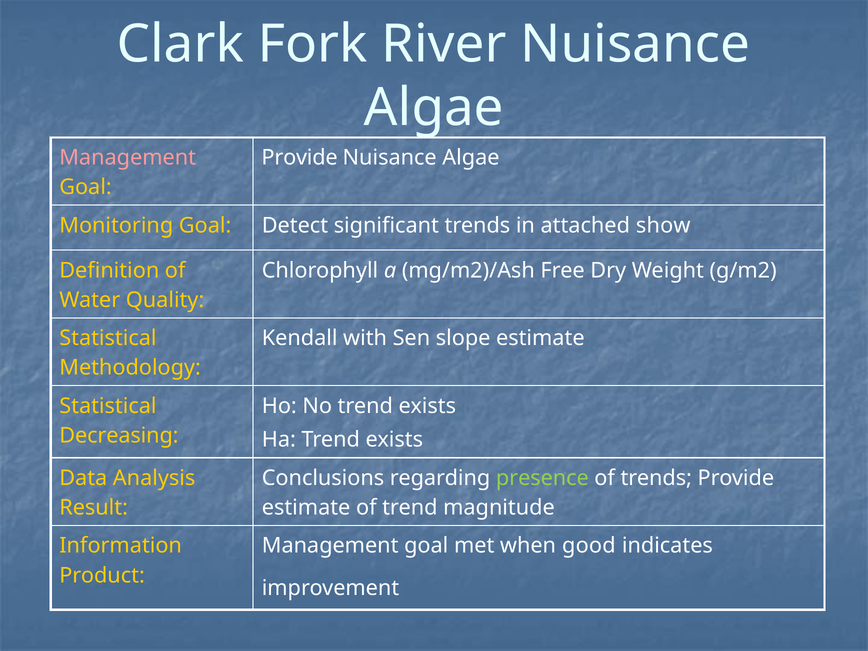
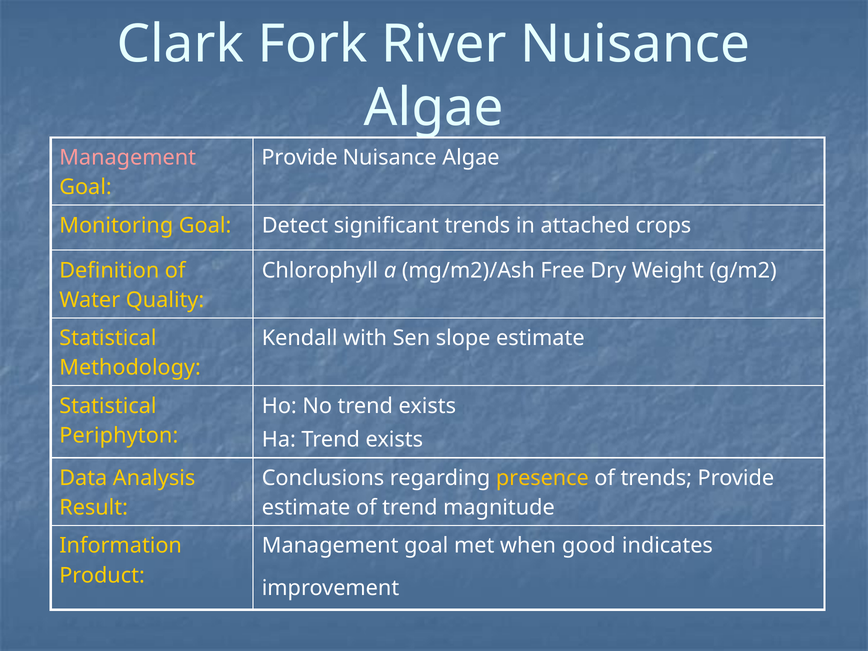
show: show -> crops
Decreasing: Decreasing -> Periphyton
presence colour: light green -> yellow
